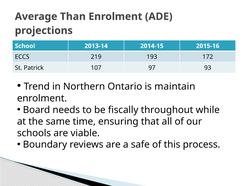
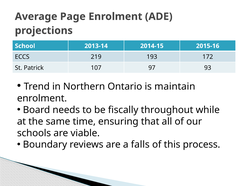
Than: Than -> Page
safe: safe -> falls
